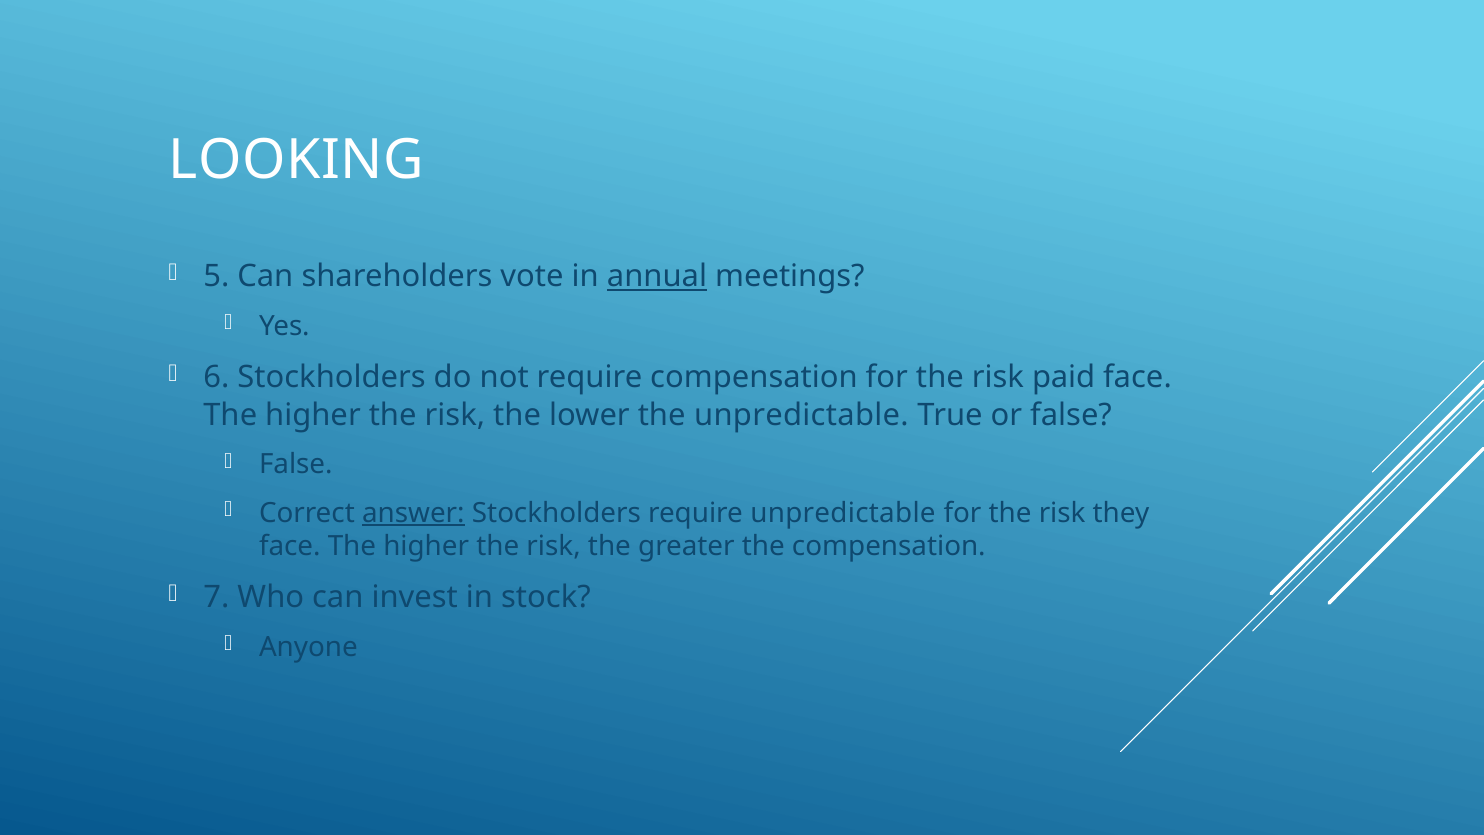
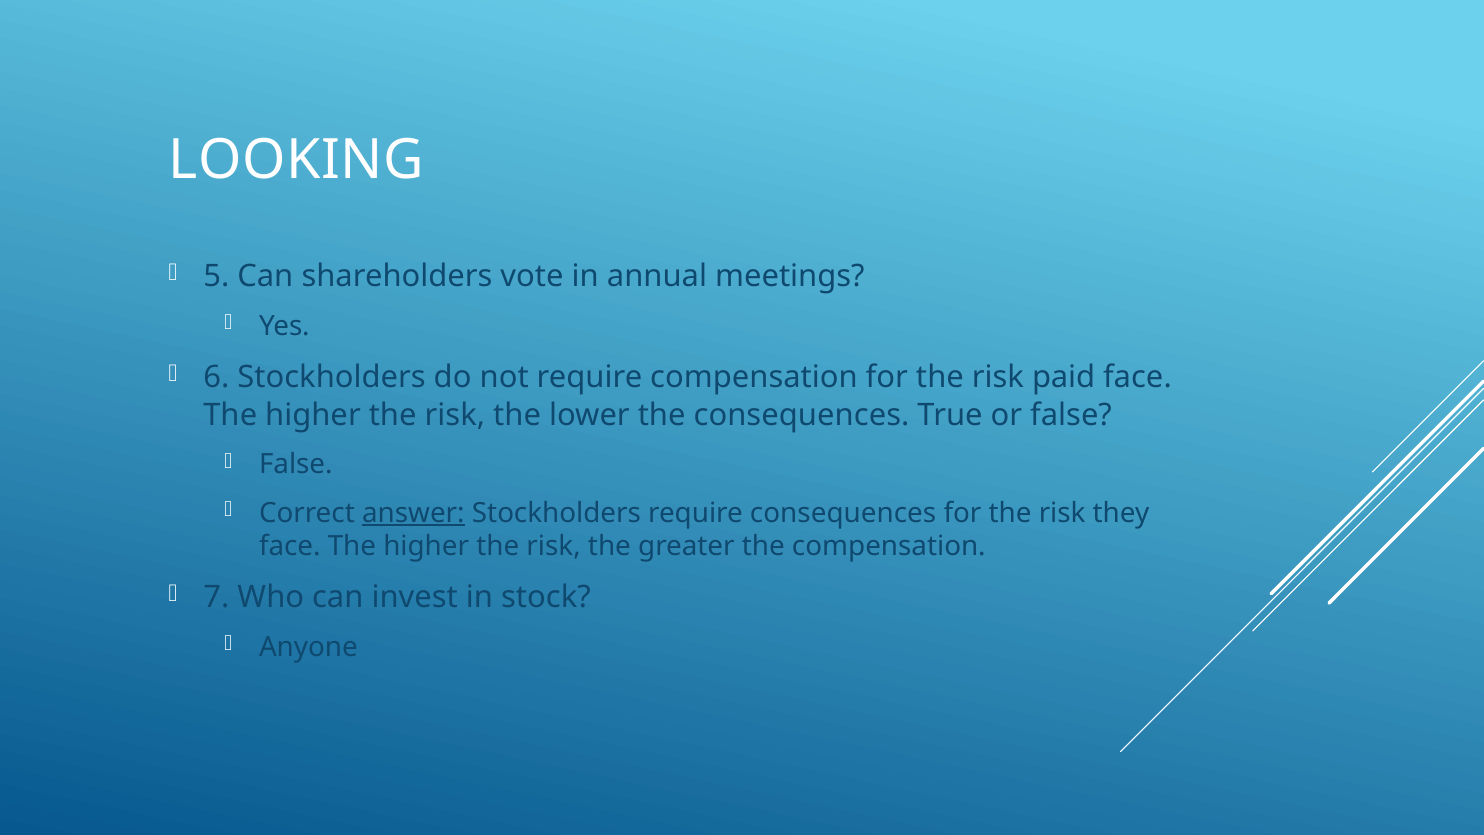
annual underline: present -> none
the unpredictable: unpredictable -> consequences
require unpredictable: unpredictable -> consequences
